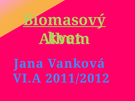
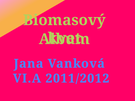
Biomasový underline: present -> none
